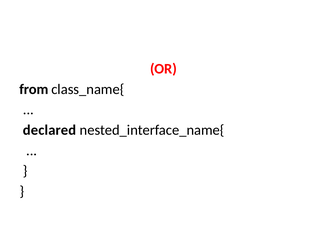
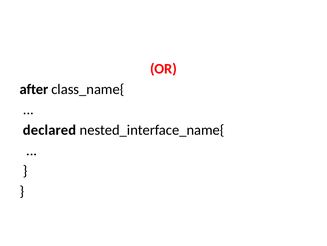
from: from -> after
